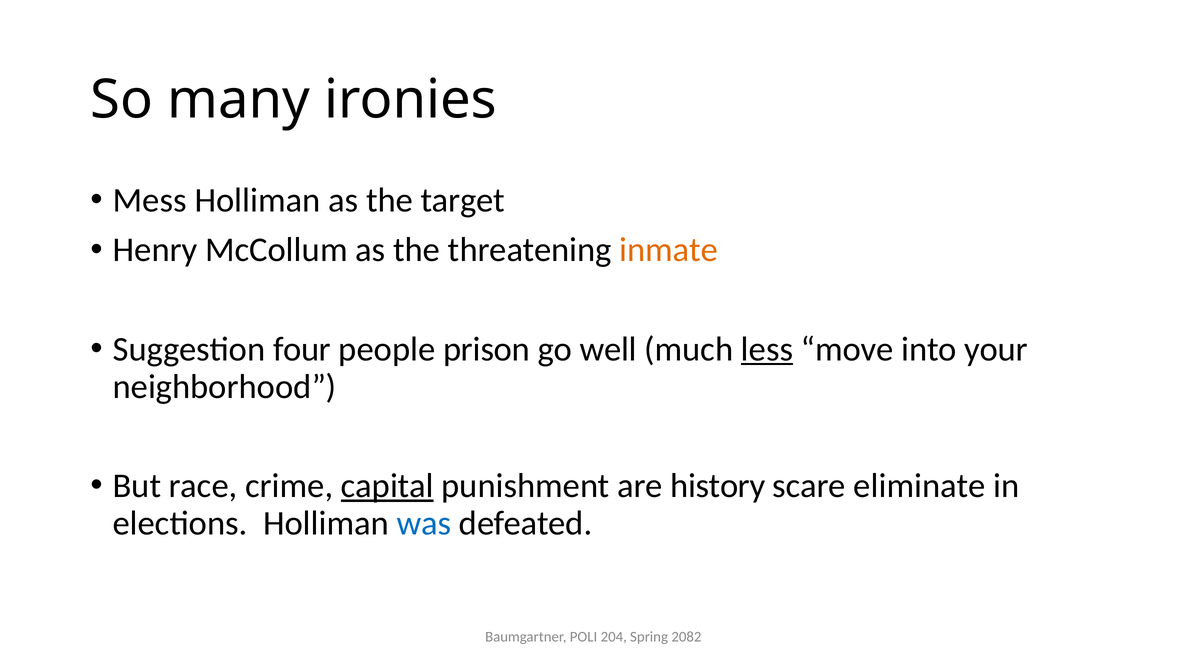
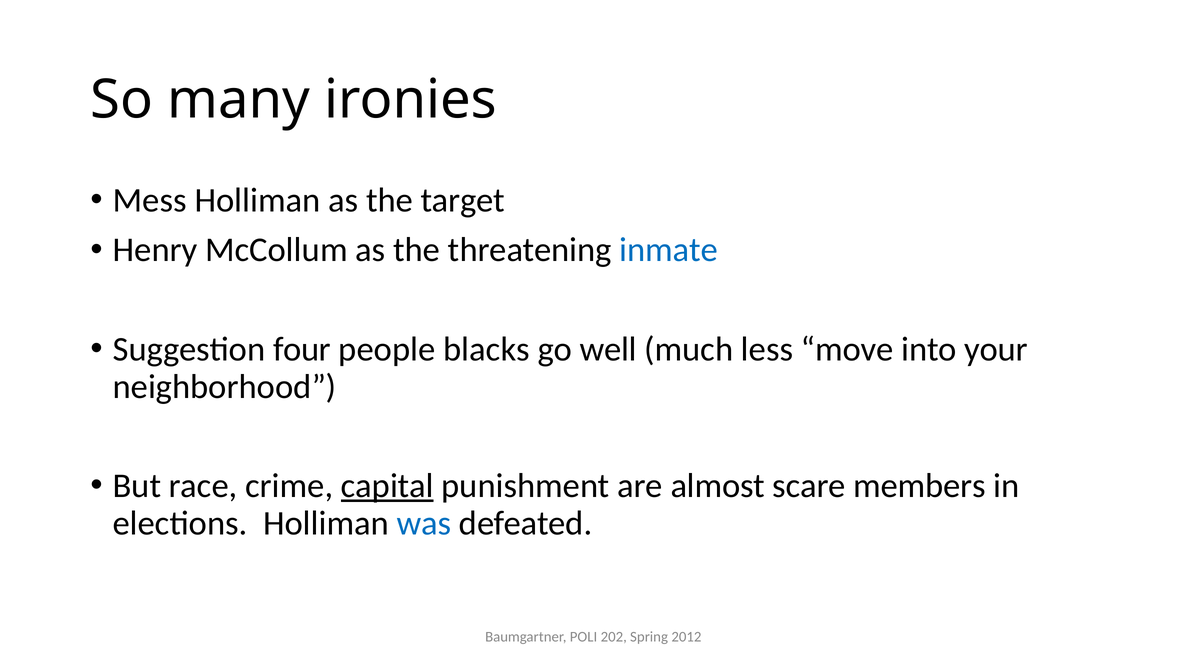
inmate colour: orange -> blue
prison: prison -> blacks
less underline: present -> none
history: history -> almost
eliminate: eliminate -> members
204: 204 -> 202
2082: 2082 -> 2012
